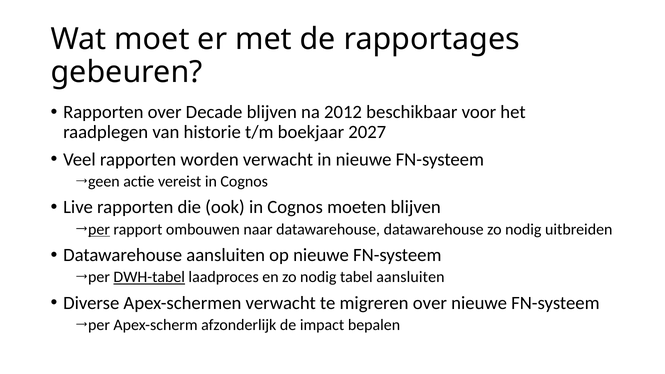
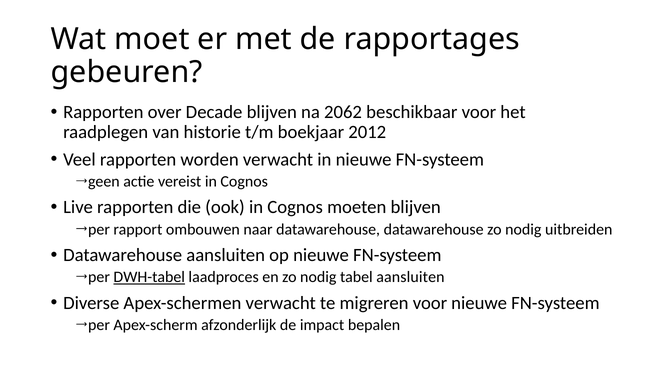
2012: 2012 -> 2062
2027: 2027 -> 2012
per at (99, 229) underline: present -> none
migreren over: over -> voor
